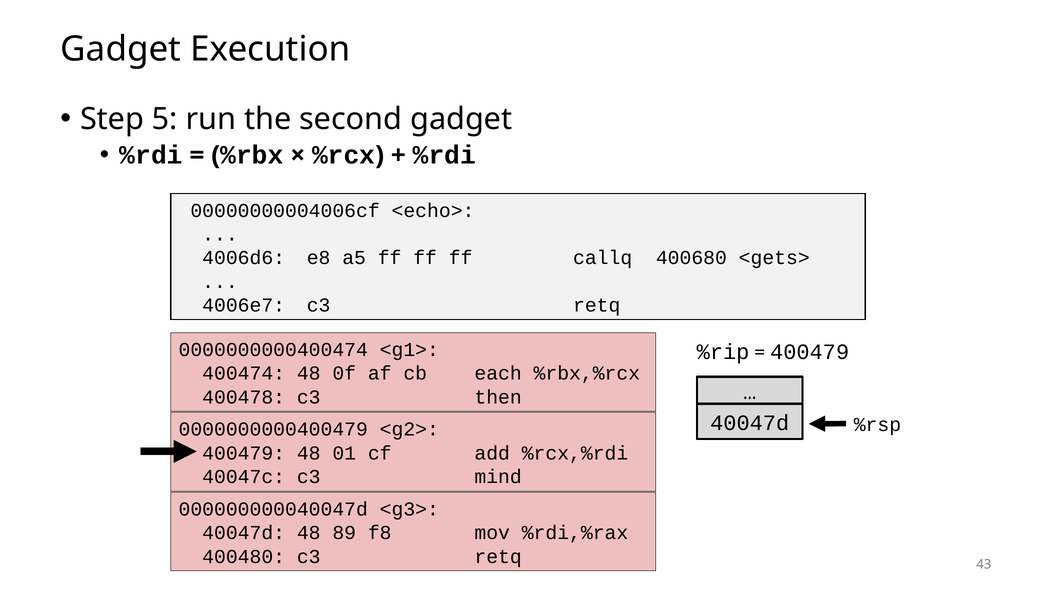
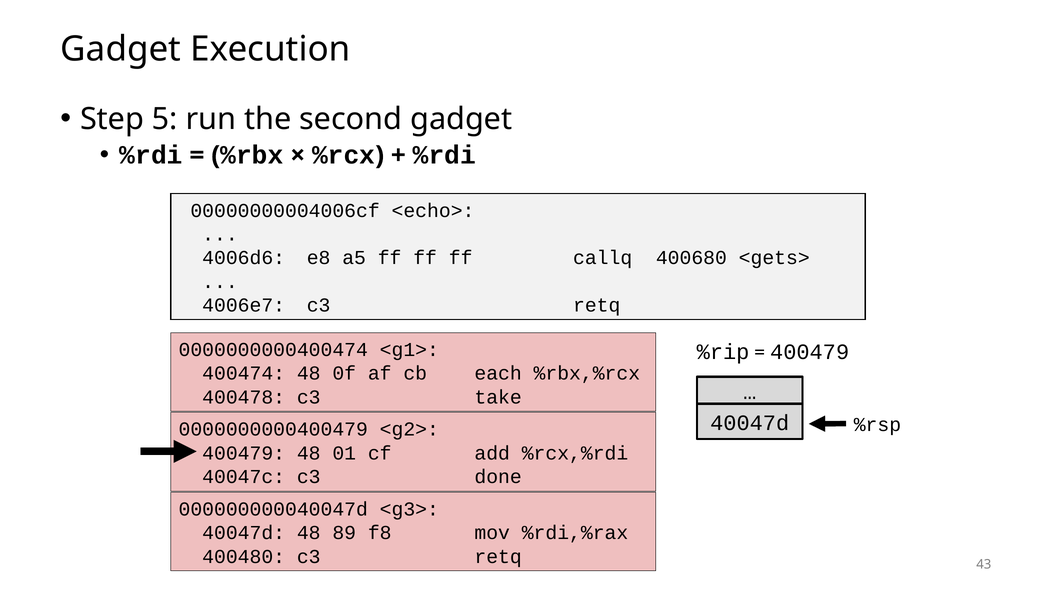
then: then -> take
mind: mind -> done
